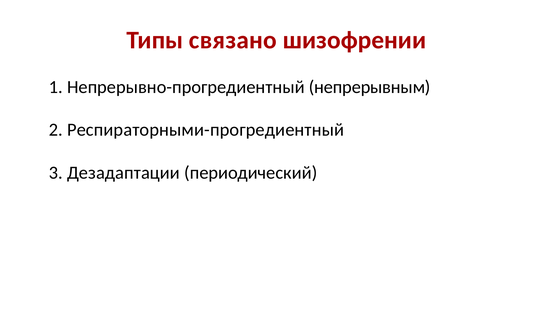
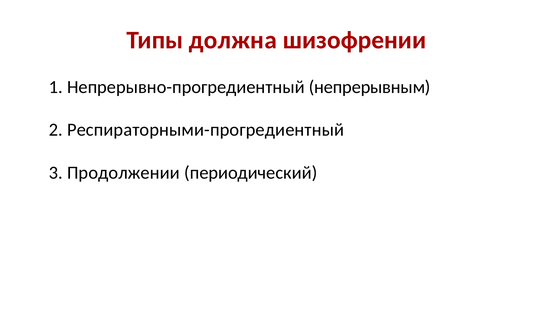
связано: связано -> должна
Дезадаптации: Дезадаптации -> Продолжении
